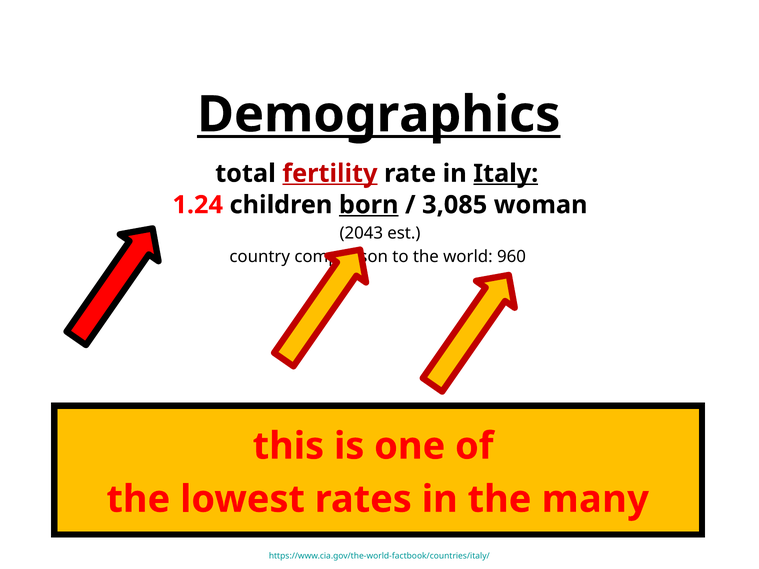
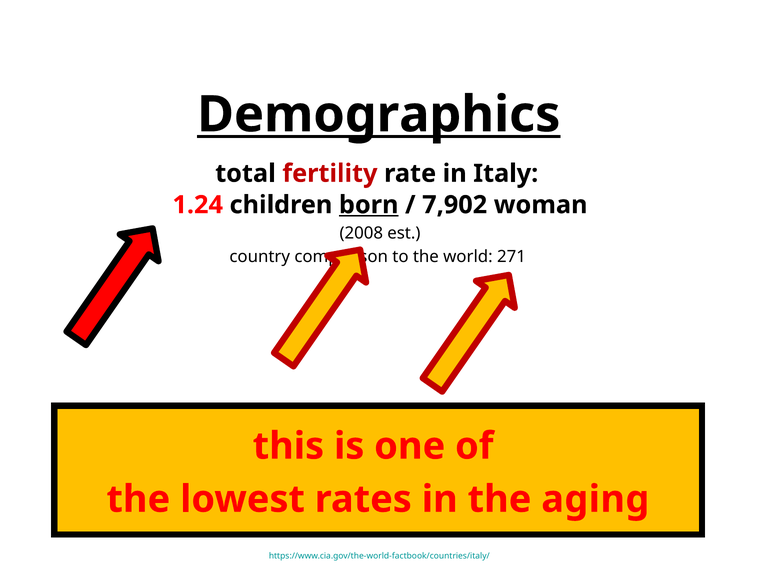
fertility underline: present -> none
Italy underline: present -> none
3,085: 3,085 -> 7,902
2043: 2043 -> 2008
960: 960 -> 271
many: many -> aging
